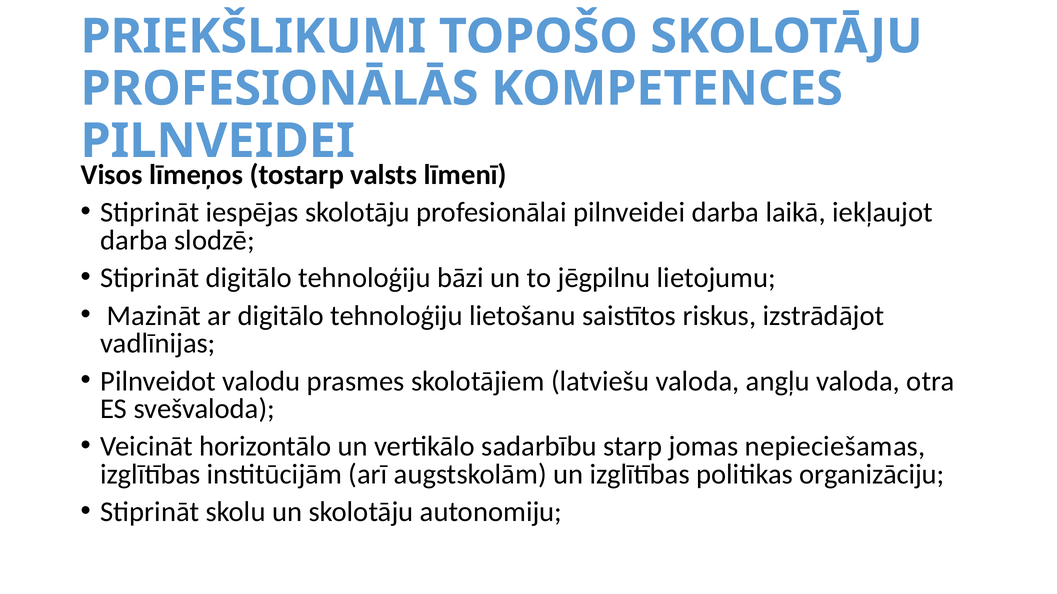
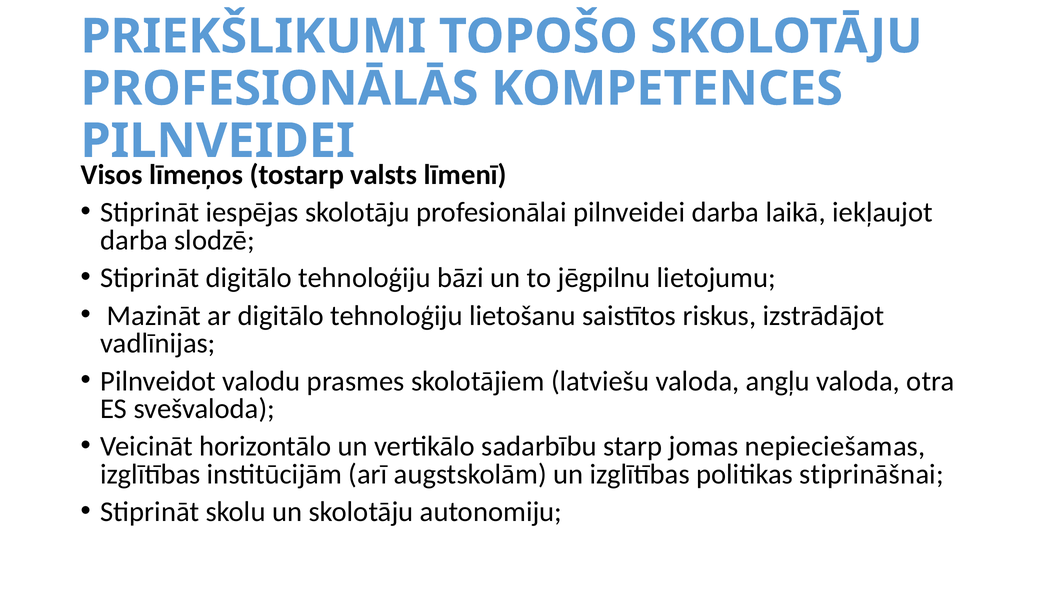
organizāciju: organizāciju -> stiprināšnai
